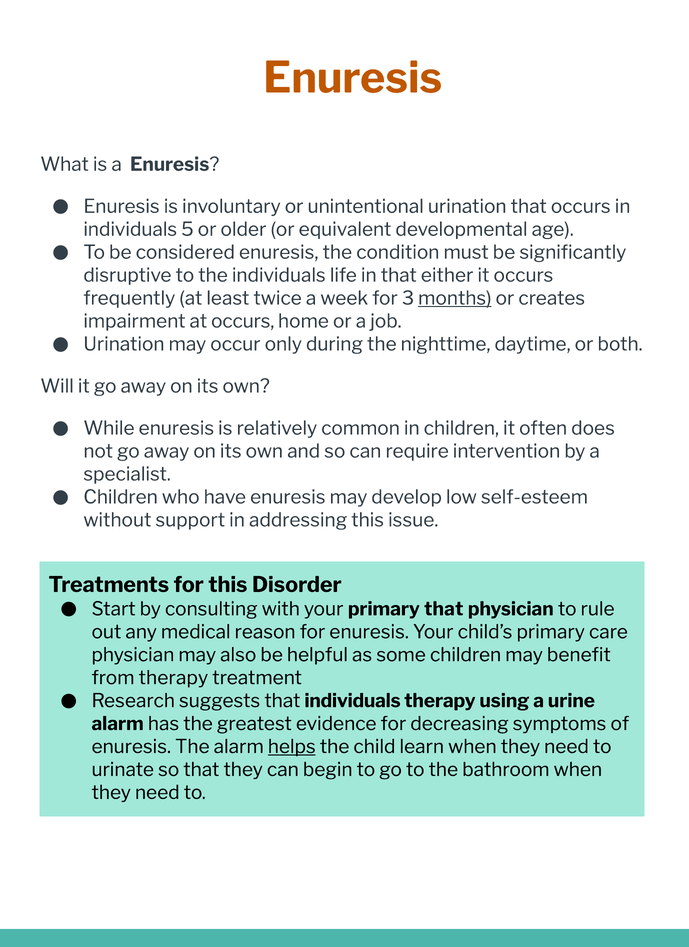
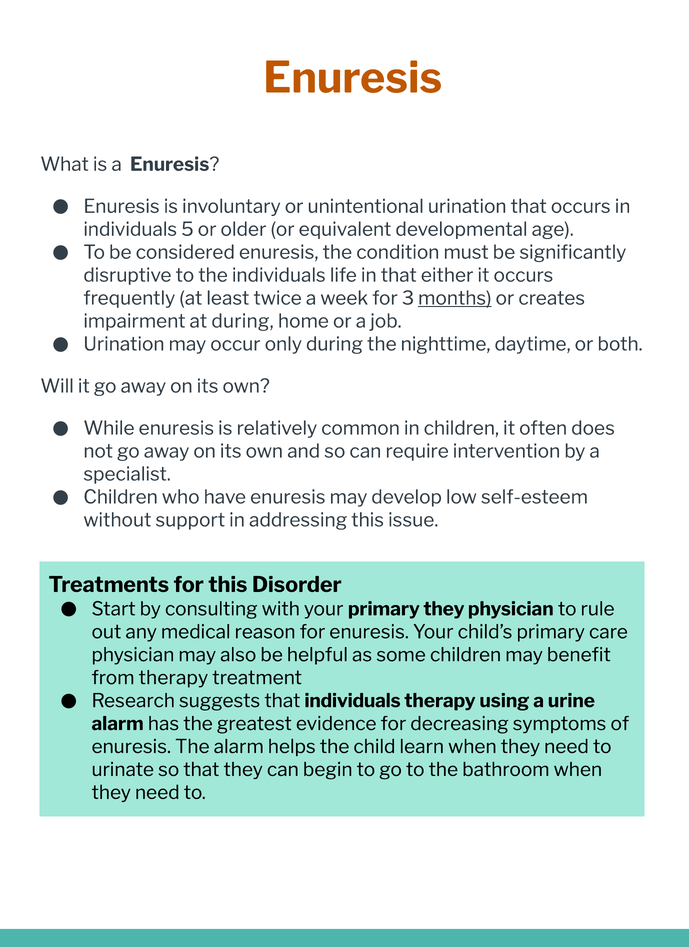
at occurs: occurs -> during
primary that: that -> they
helps underline: present -> none
